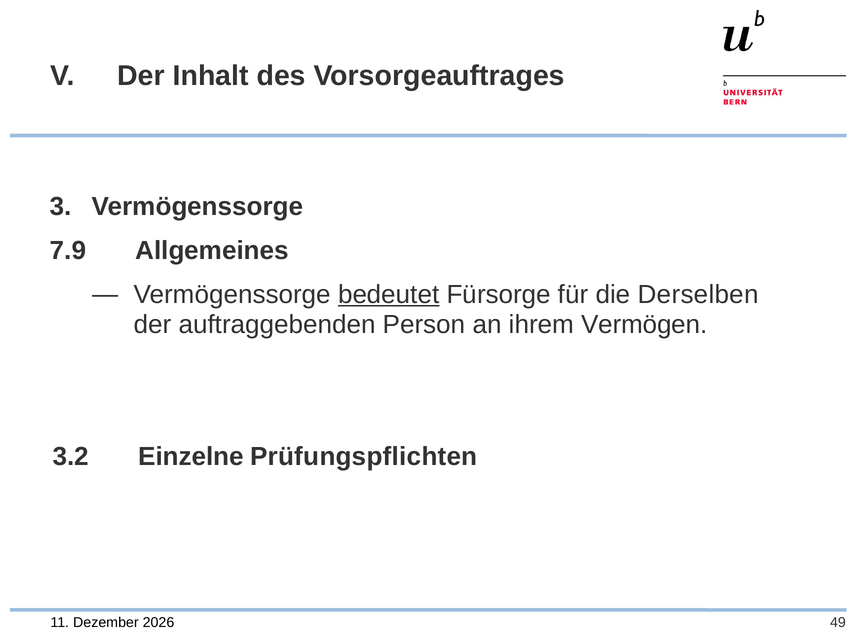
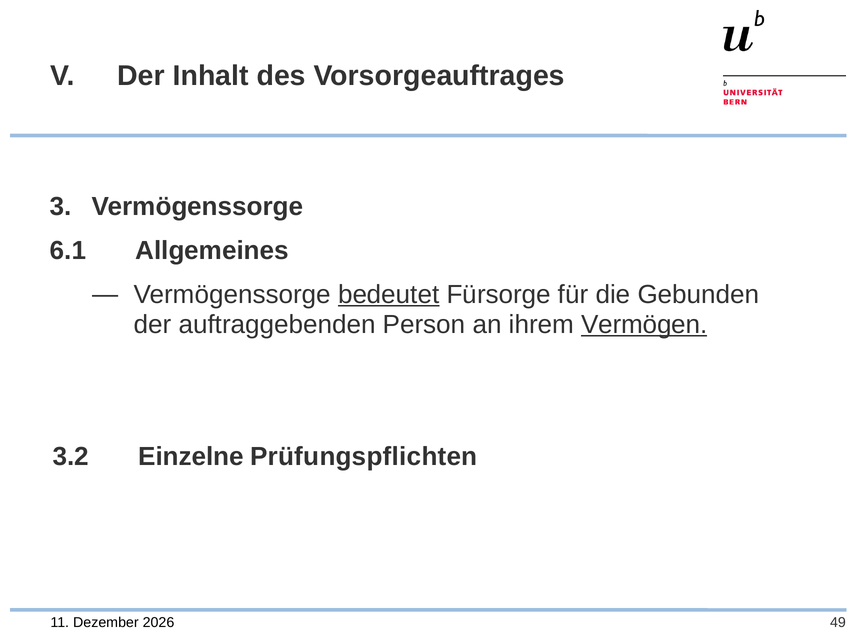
7.9: 7.9 -> 6.1
Derselben: Derselben -> Gebunden
Vermögen underline: none -> present
